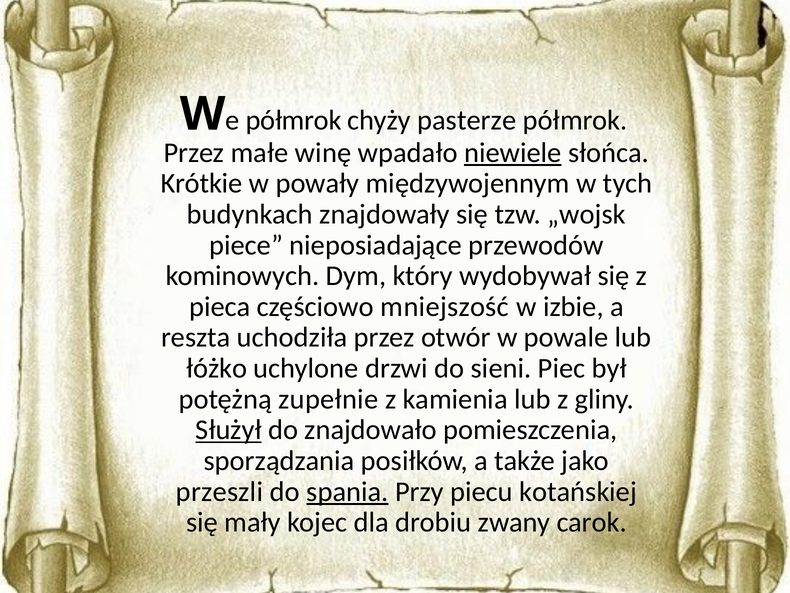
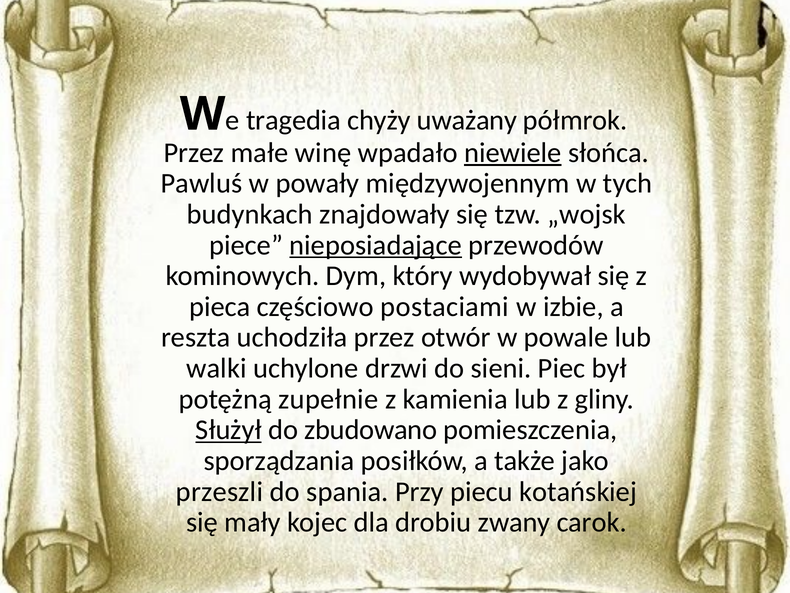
półmrok at (294, 120): półmrok -> tragedia
pasterze: pasterze -> uważany
Krótkie: Krótkie -> Pawluś
nieposiadające underline: none -> present
mniejszość: mniejszość -> postaciami
łóżko: łóżko -> walki
znajdowało: znajdowało -> zbudowano
spania underline: present -> none
